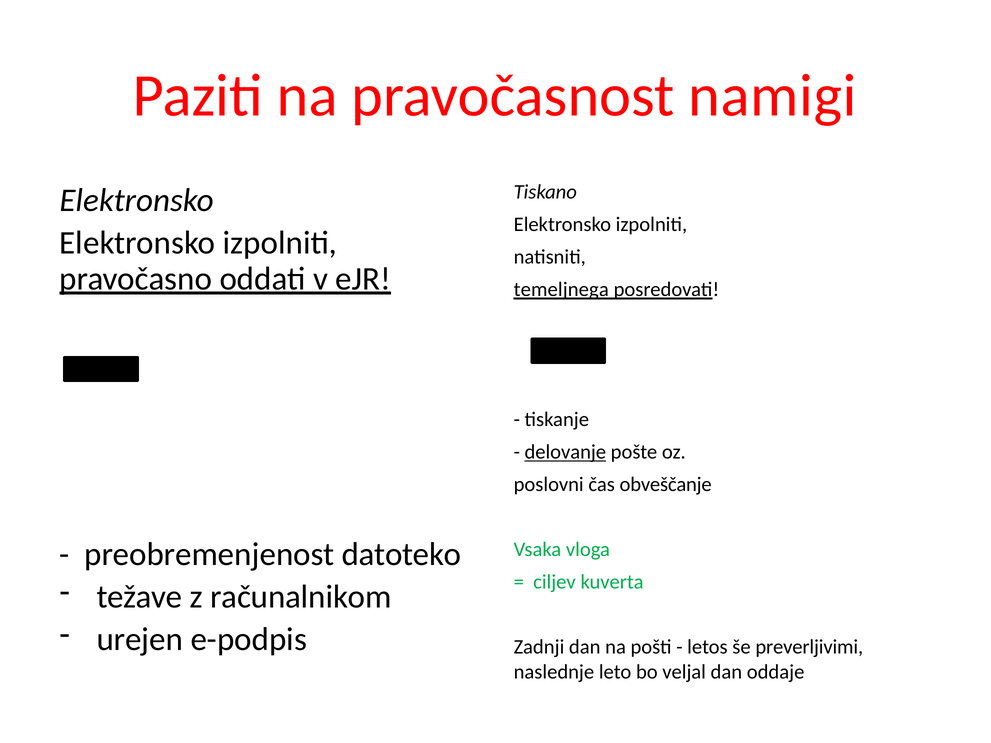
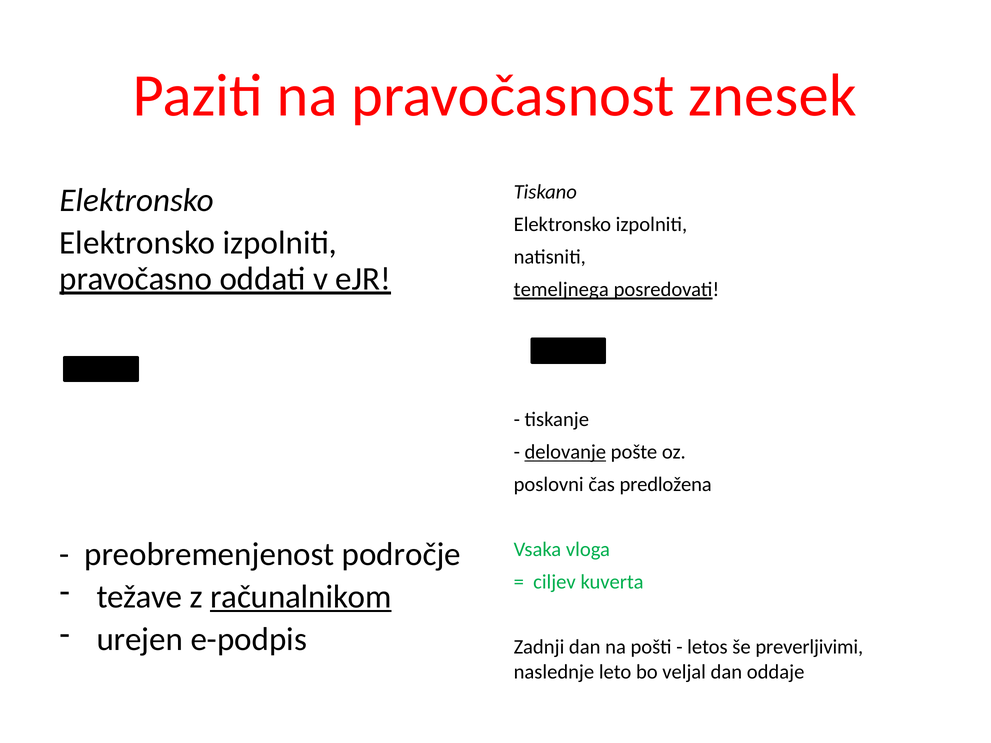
namigi: namigi -> znesek
obveščanje: obveščanje -> predložena
datoteko: datoteko -> področje
računalnikom underline: none -> present
